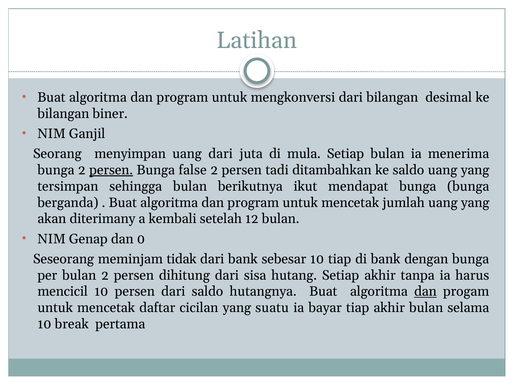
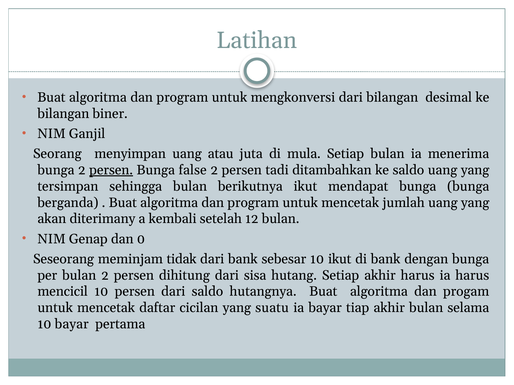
uang dari: dari -> atau
10 tiap: tiap -> ikut
akhir tanpa: tanpa -> harus
dan at (425, 292) underline: present -> none
10 break: break -> bayar
